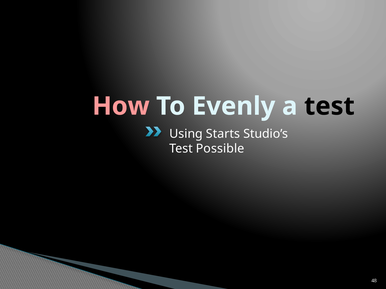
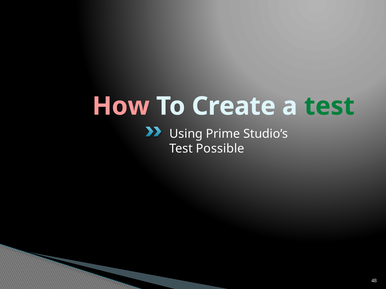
Evenly: Evenly -> Create
test at (329, 106) colour: black -> green
Starts: Starts -> Prime
